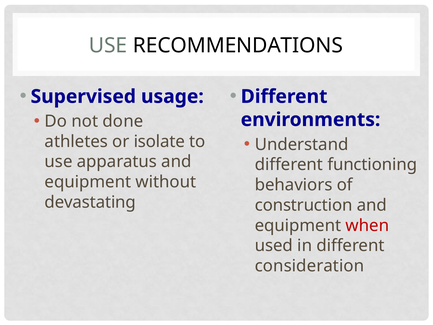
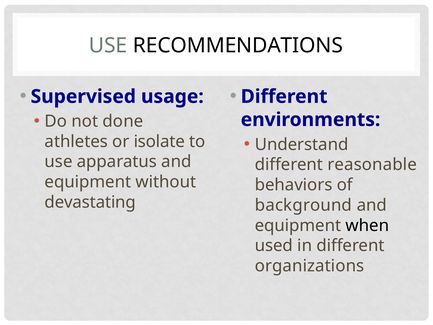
functioning: functioning -> reasonable
construction: construction -> background
when colour: red -> black
consideration: consideration -> organizations
